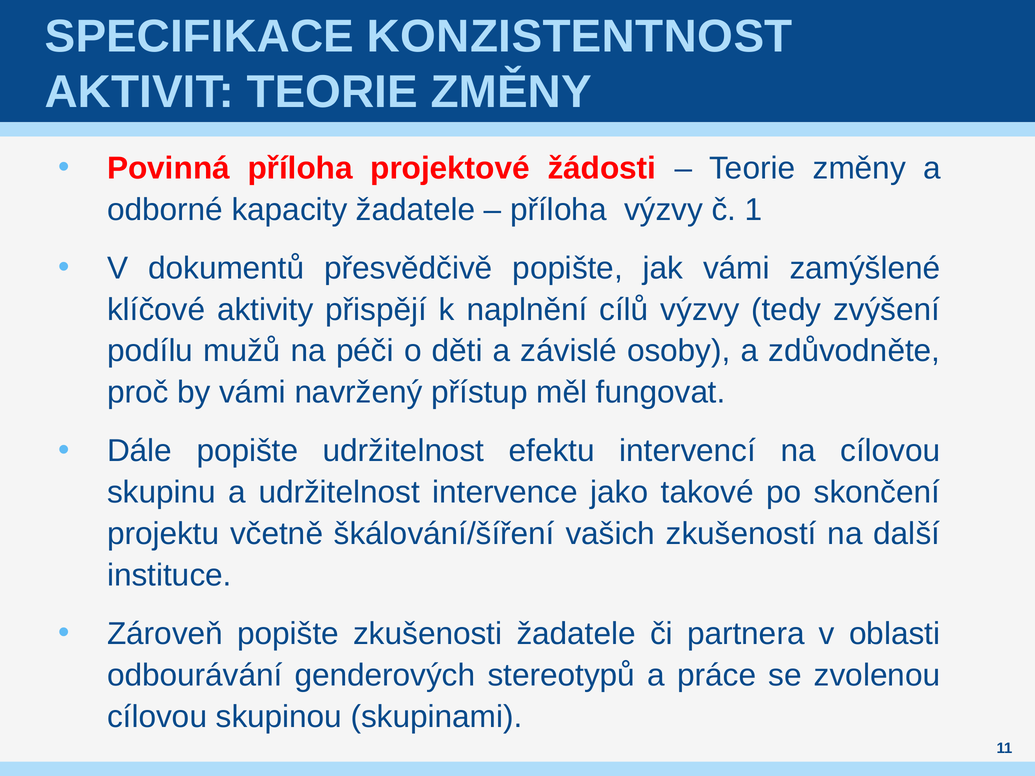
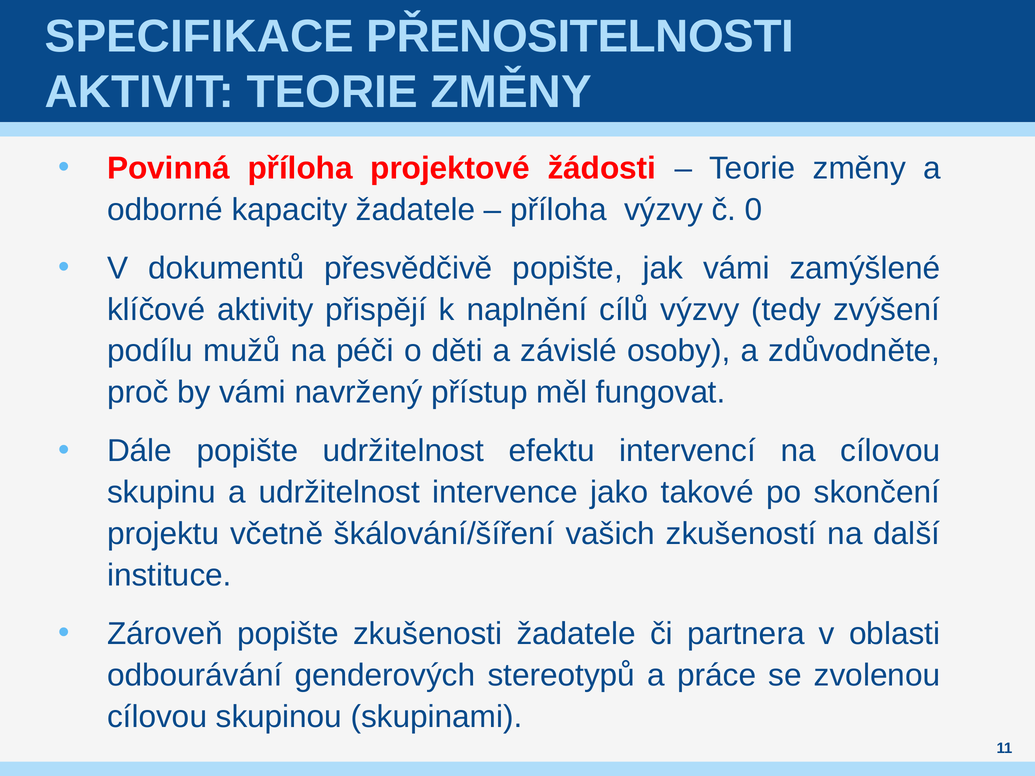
KONZISTENTNOST: KONZISTENTNOST -> PŘENOSITELNOSTI
1: 1 -> 0
